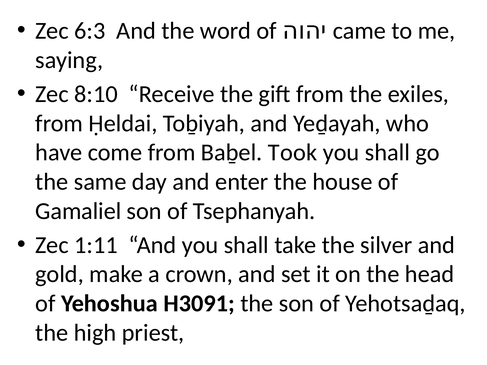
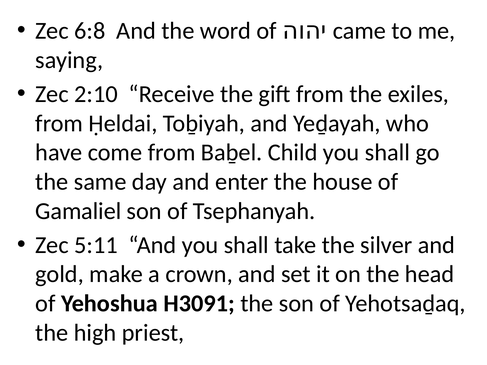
6:3: 6:3 -> 6:8
8:10: 8:10 -> 2:10
Took: Took -> Child
1:11: 1:11 -> 5:11
